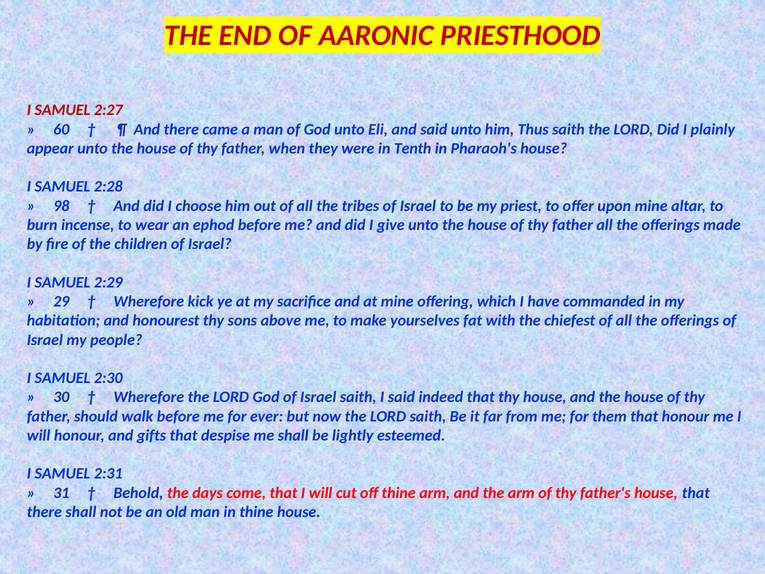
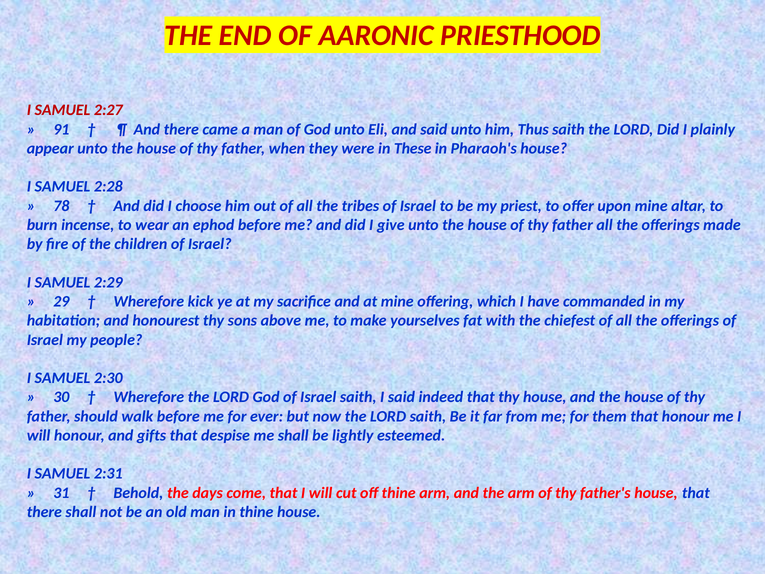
60: 60 -> 91
Tenth: Tenth -> These
98: 98 -> 78
